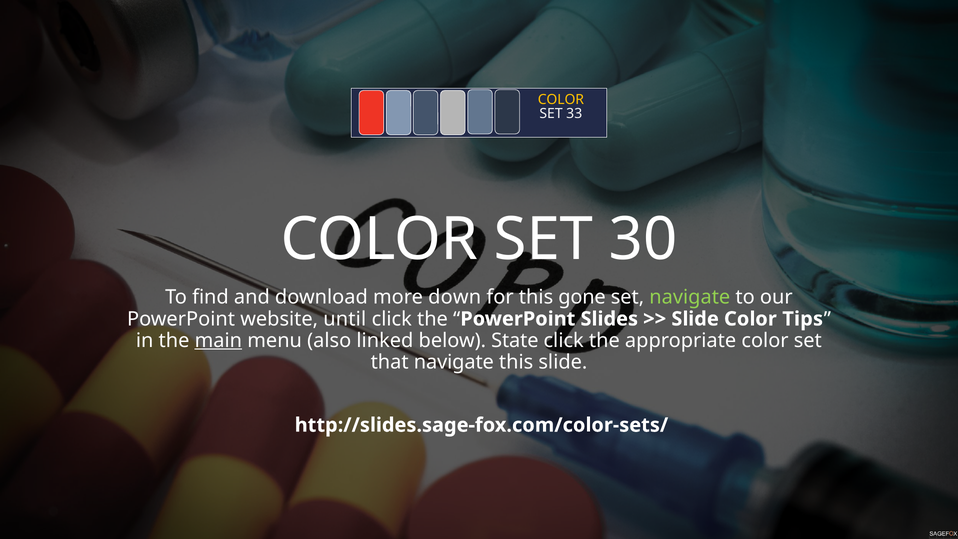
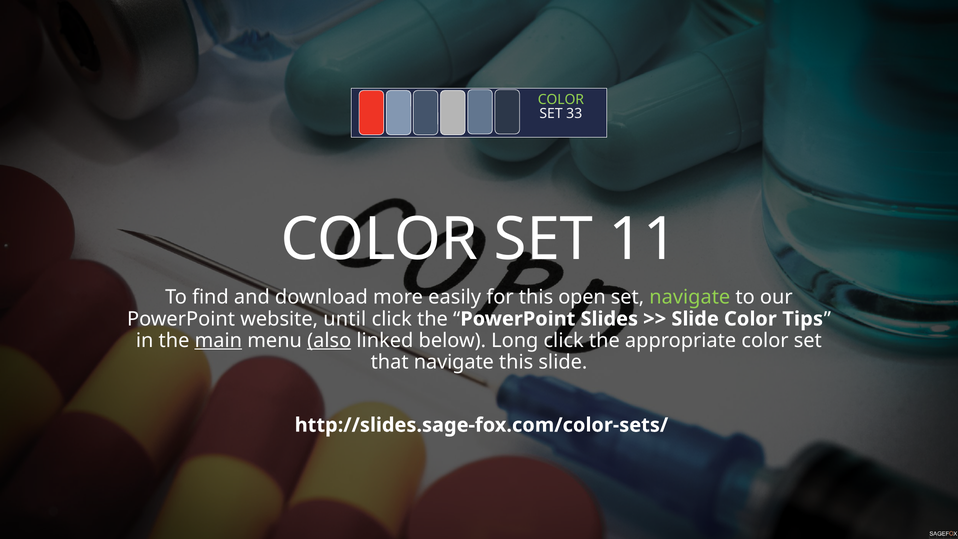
COLOR at (561, 100) colour: yellow -> light green
30: 30 -> 11
down: down -> easily
gone: gone -> open
also underline: none -> present
State: State -> Long
